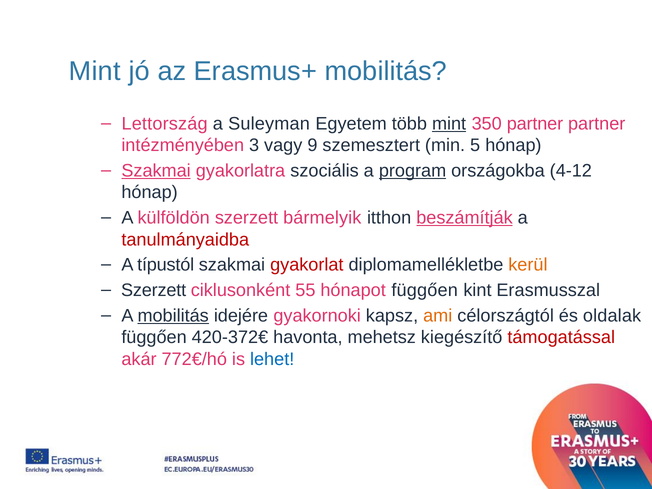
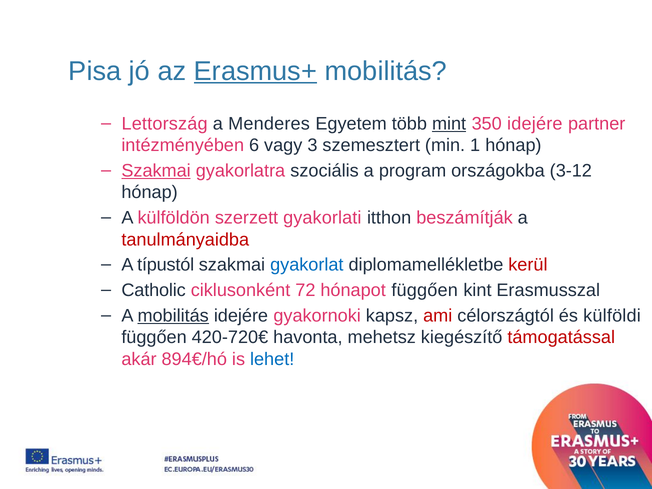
Mint at (95, 71): Mint -> Pisa
Erasmus+ underline: none -> present
Suleyman: Suleyman -> Menderes
350 partner: partner -> idejére
3: 3 -> 6
9: 9 -> 3
5: 5 -> 1
program underline: present -> none
4-12: 4-12 -> 3-12
bármelyik: bármelyik -> gyakorlati
beszámítják underline: present -> none
gyakorlat colour: red -> blue
kerül colour: orange -> red
Szerzett at (154, 290): Szerzett -> Catholic
55: 55 -> 72
ami colour: orange -> red
oldalak: oldalak -> külföldi
420-372€: 420-372€ -> 420-720€
772€/hó: 772€/hó -> 894€/hó
